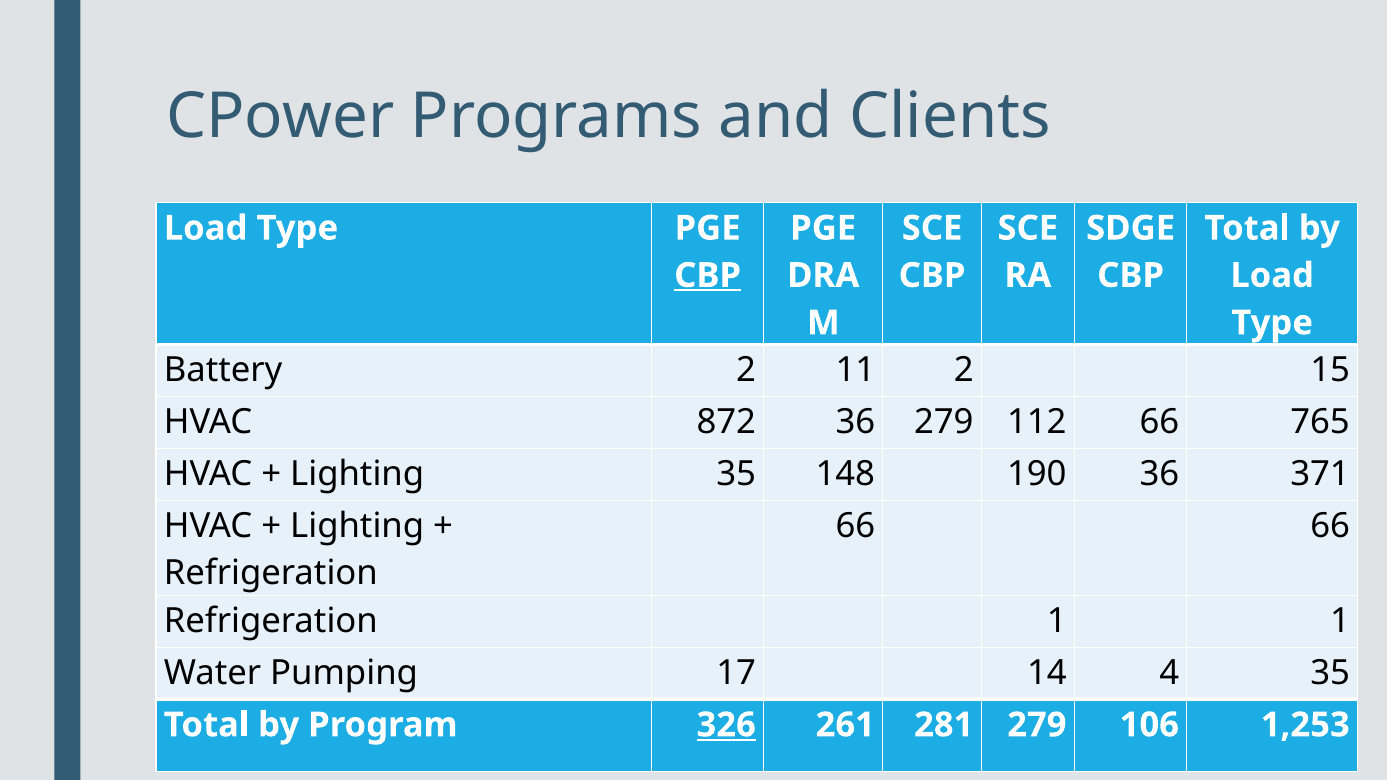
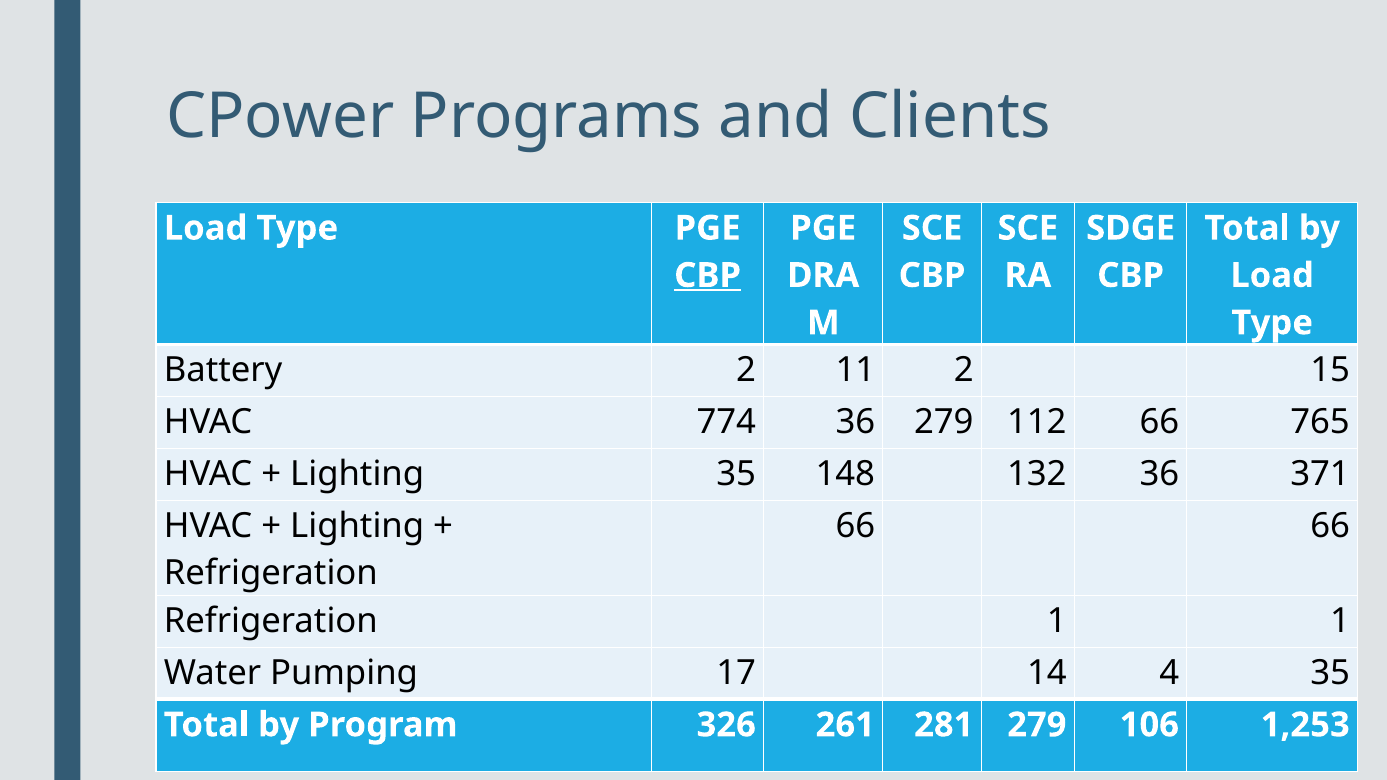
872: 872 -> 774
190: 190 -> 132
326 underline: present -> none
